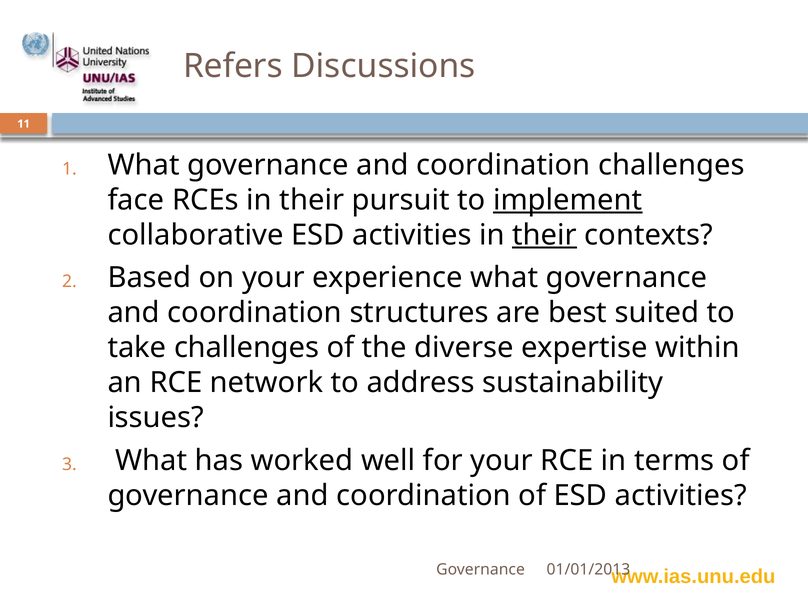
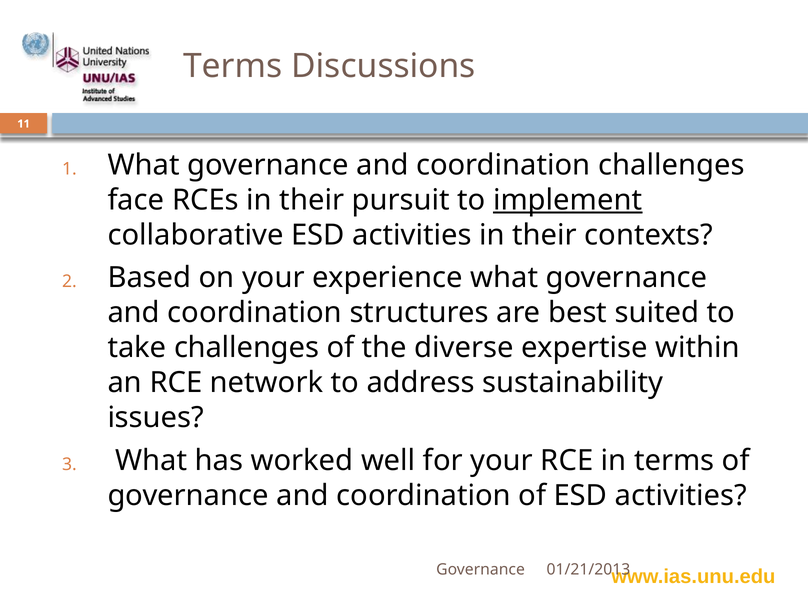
Refers at (233, 66): Refers -> Terms
their at (545, 235) underline: present -> none
01/01/2013: 01/01/2013 -> 01/21/2013
